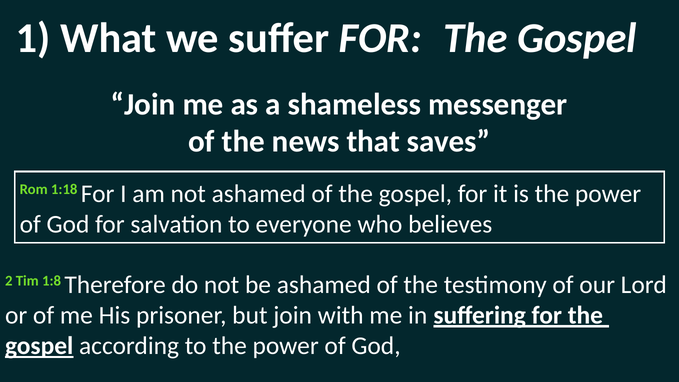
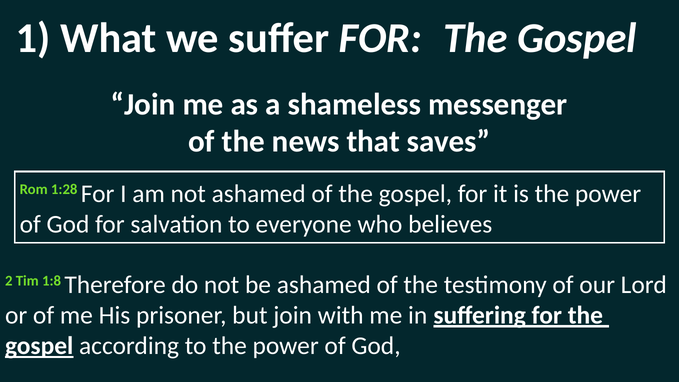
1:18: 1:18 -> 1:28
